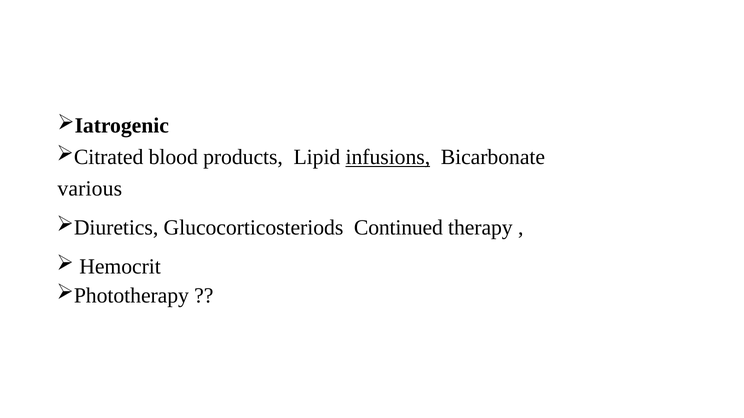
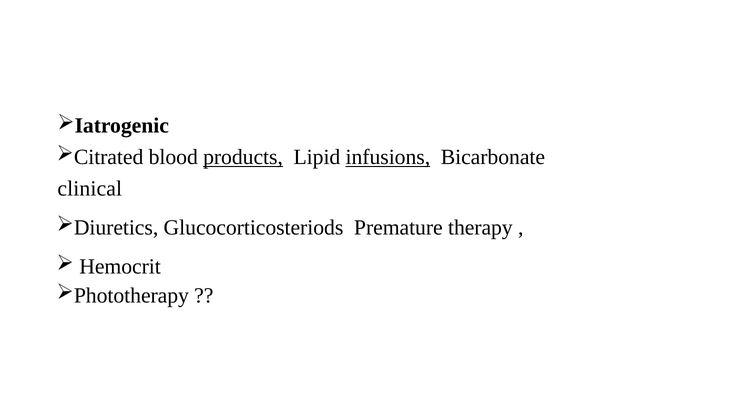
products underline: none -> present
various: various -> clinical
Continued: Continued -> Premature
